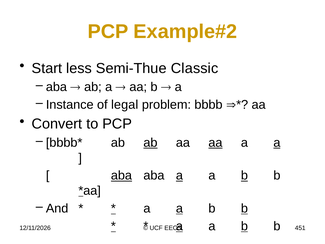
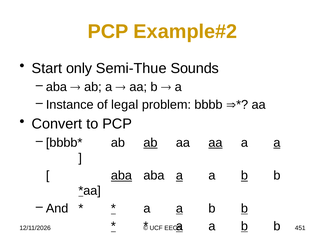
less: less -> only
Classic: Classic -> Sounds
